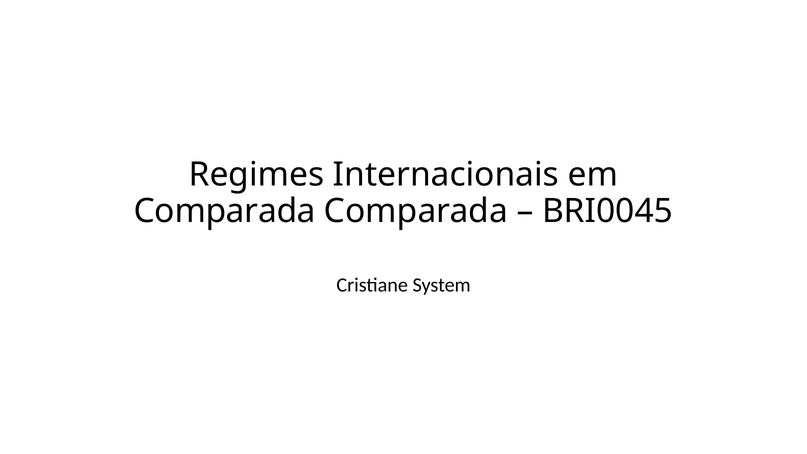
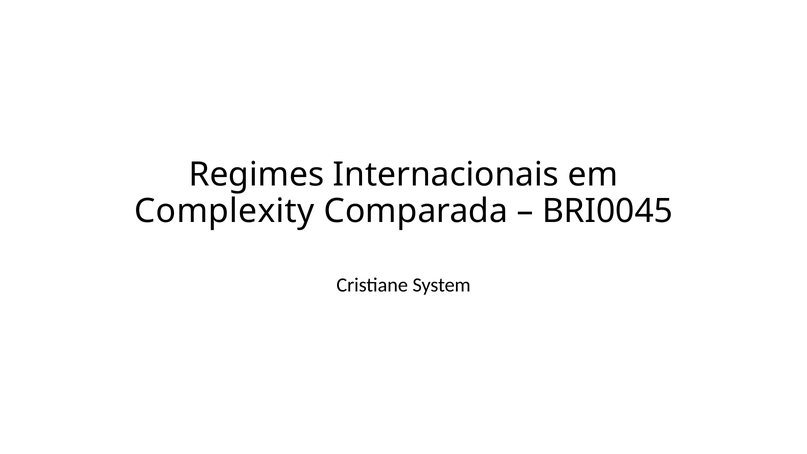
Comparada at (225, 211): Comparada -> Complexity
